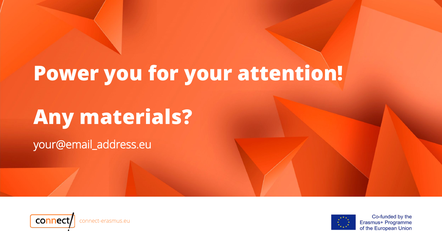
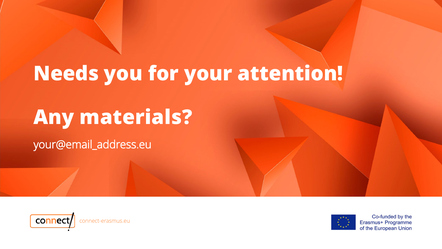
Power: Power -> Needs
